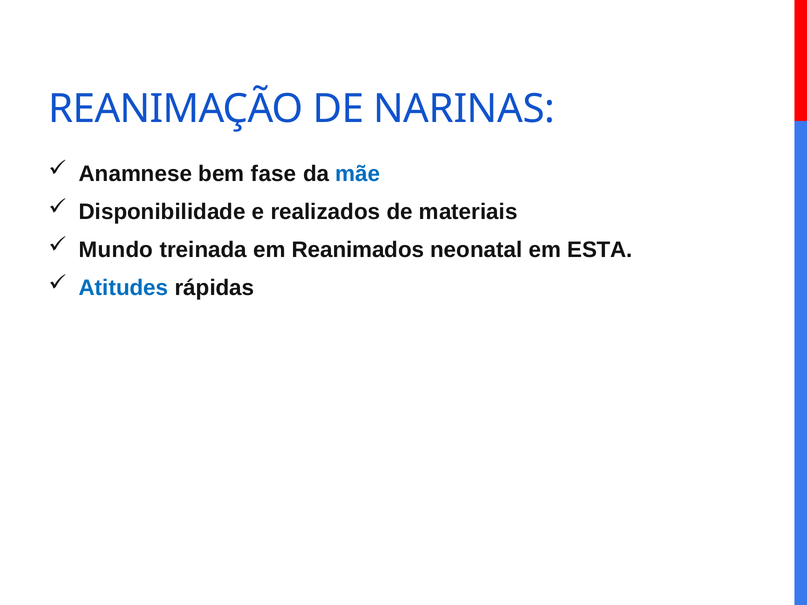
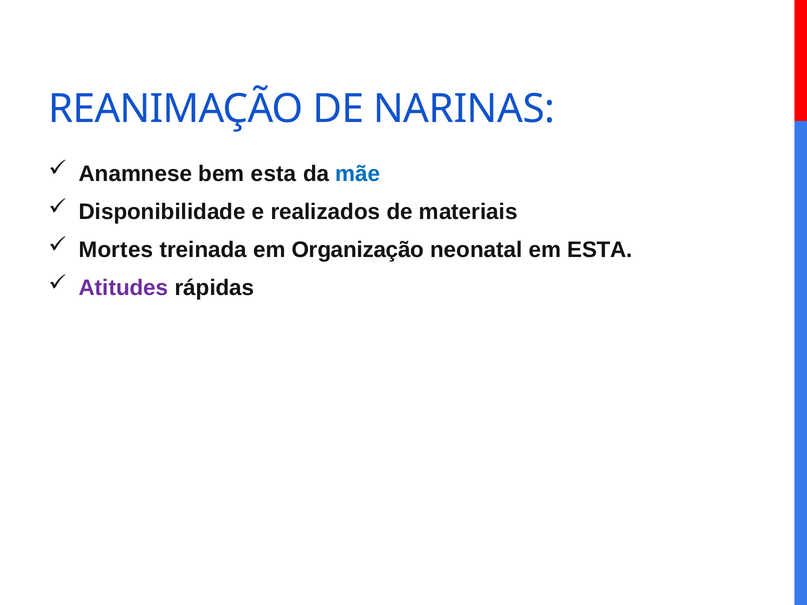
bem fase: fase -> esta
Mundo: Mundo -> Mortes
Reanimados: Reanimados -> Organização
Atitudes colour: blue -> purple
